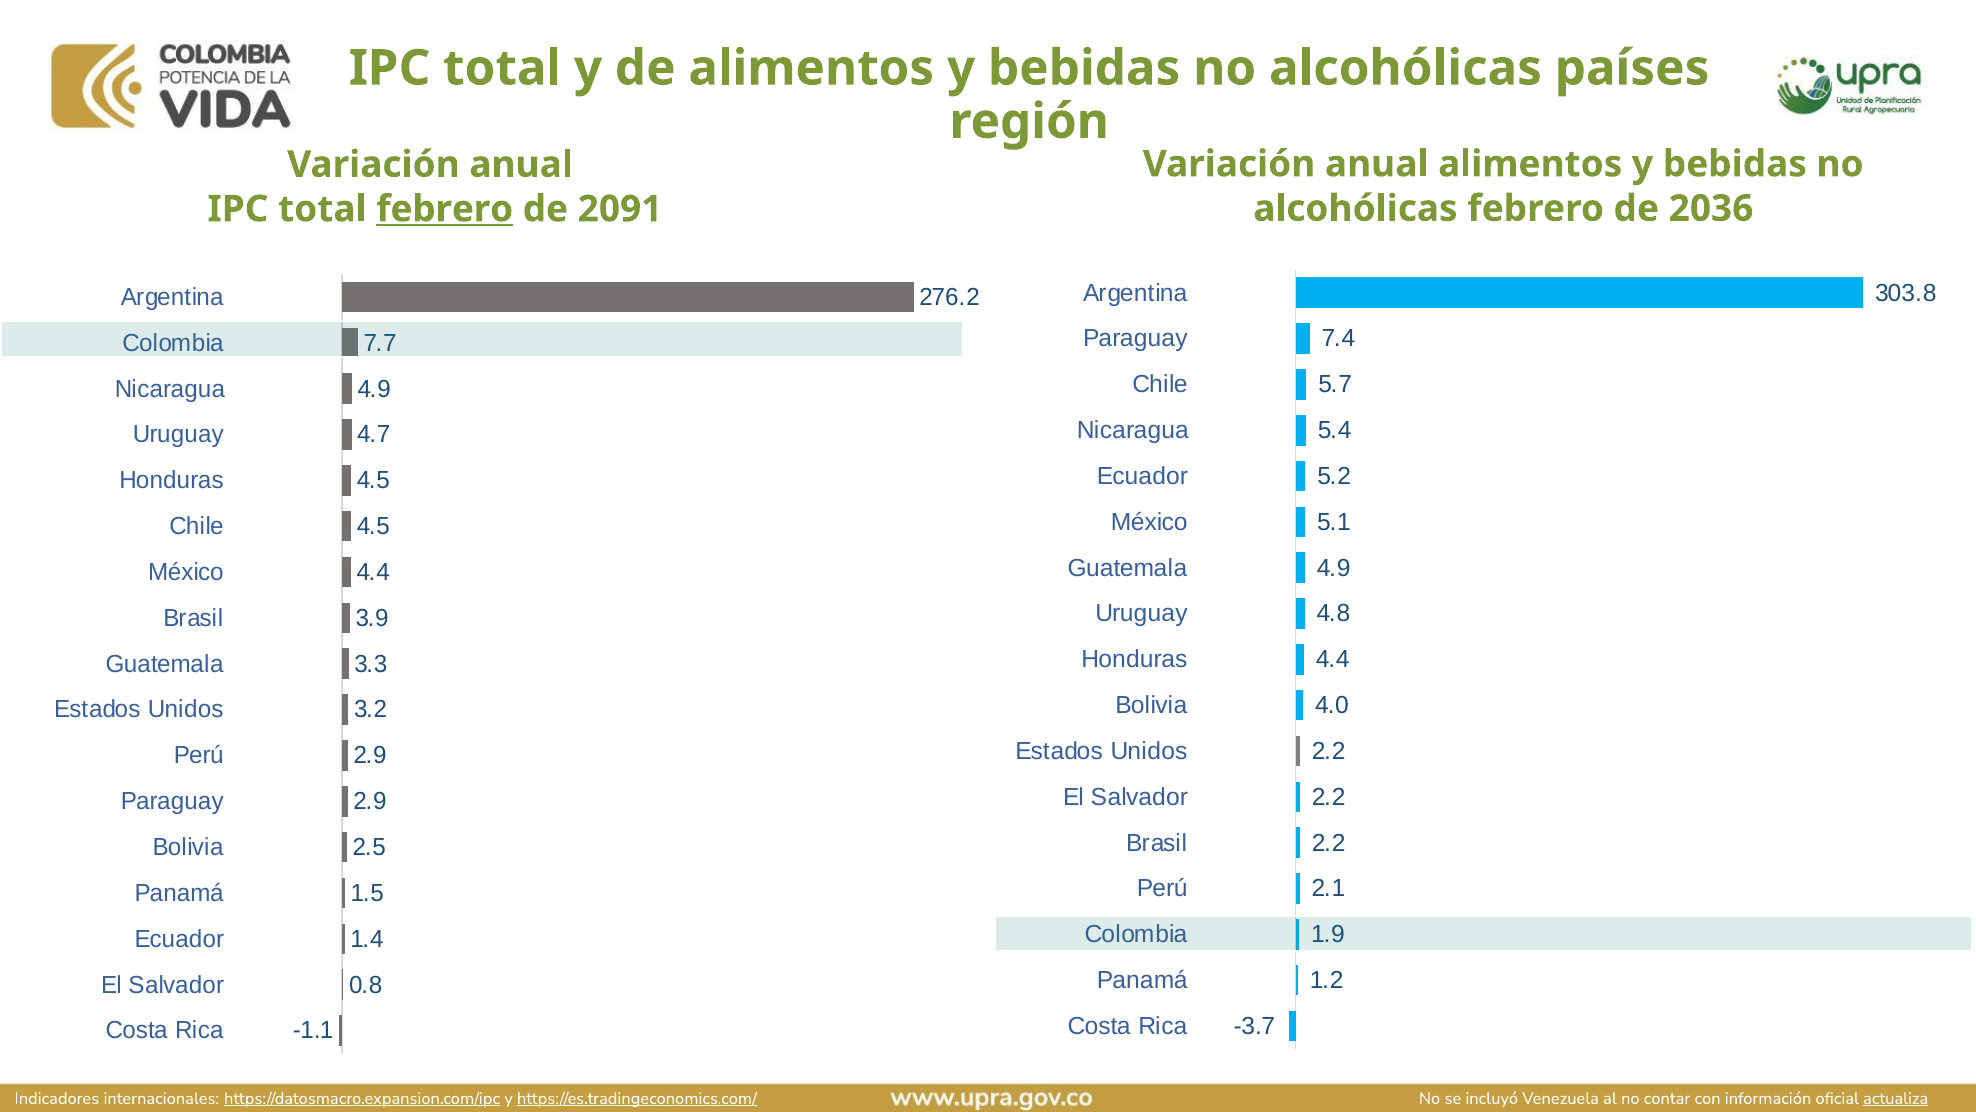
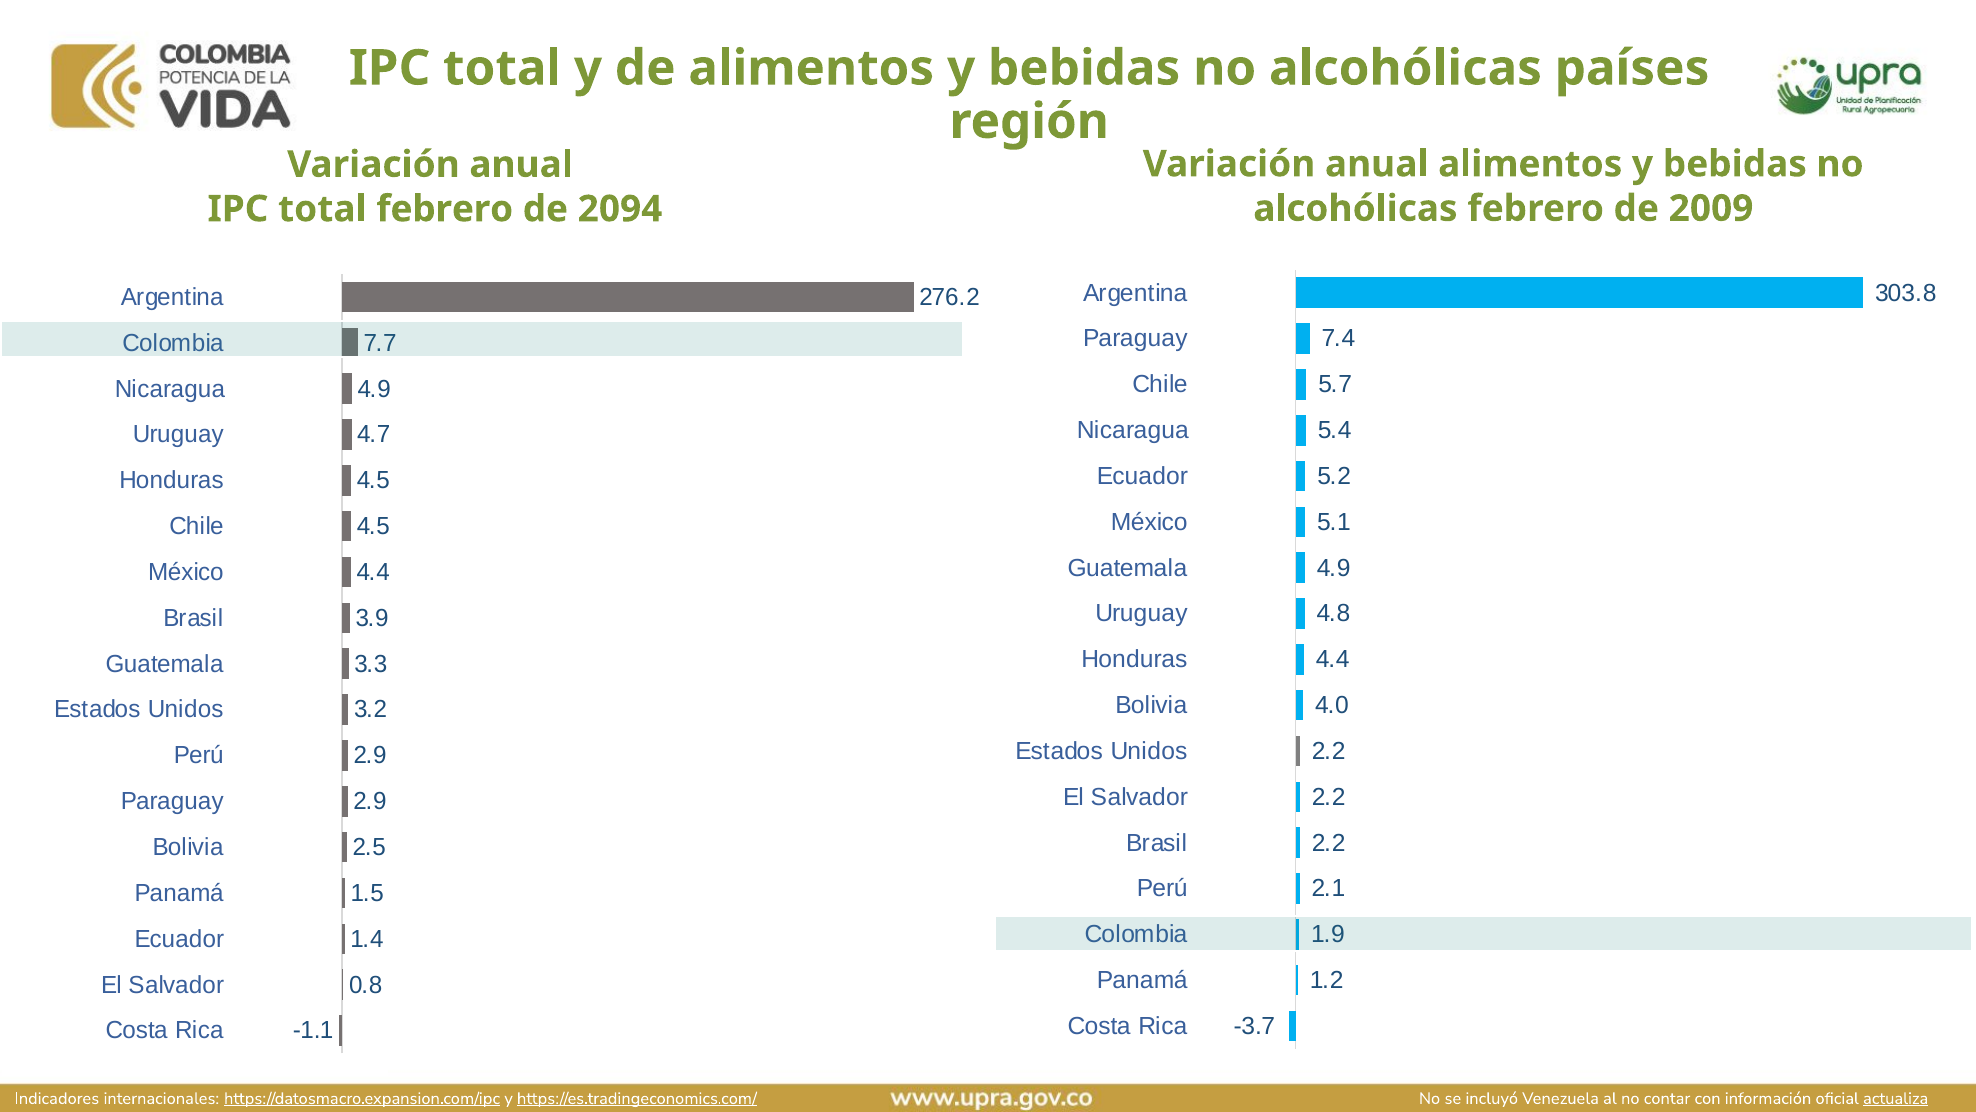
2036: 2036 -> 2009
febrero at (445, 209) underline: present -> none
2091: 2091 -> 2094
